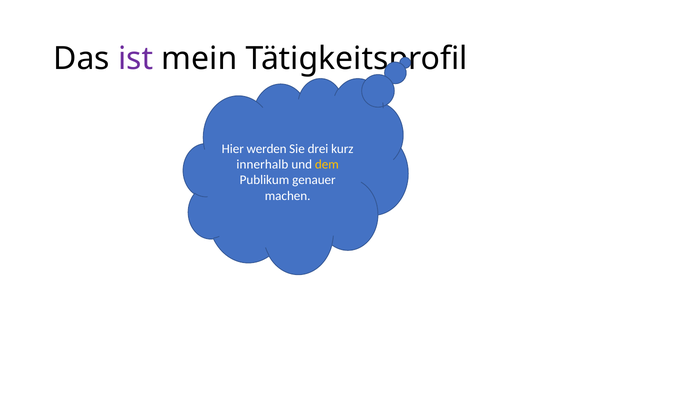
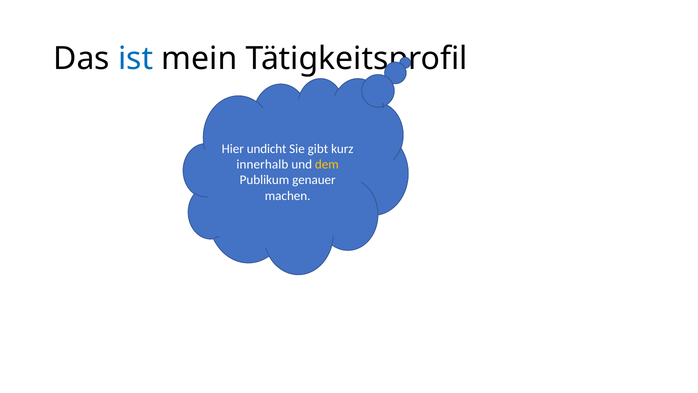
ist colour: purple -> blue
werden: werden -> undicht
drei: drei -> gibt
